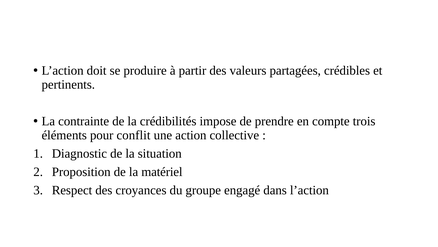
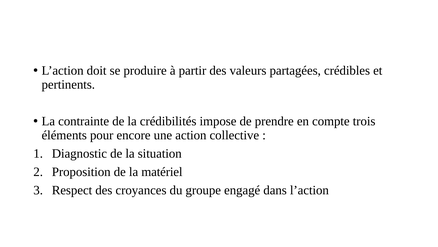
conflit: conflit -> encore
